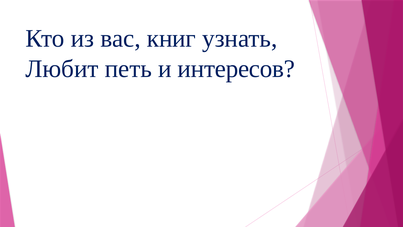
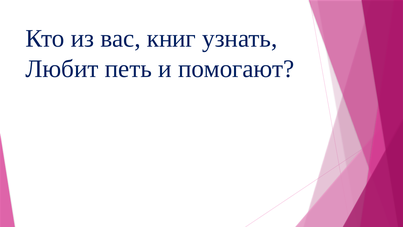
интересов: интересов -> помогают
